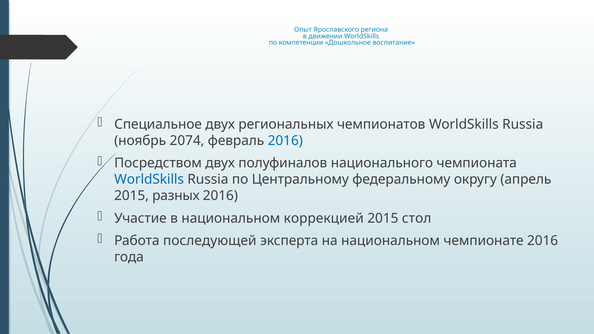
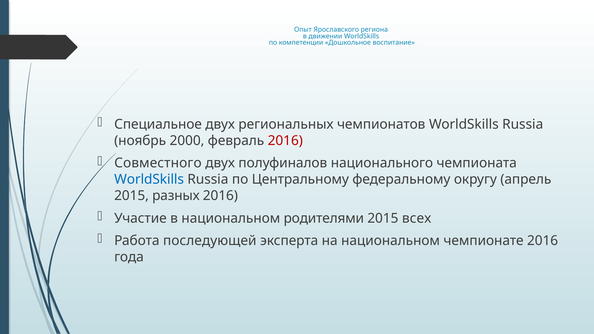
2074: 2074 -> 2000
2016 at (285, 141) colour: blue -> red
Посредством: Посредством -> Совместного
коррекцией: коррекцией -> родителями
стол: стол -> всех
